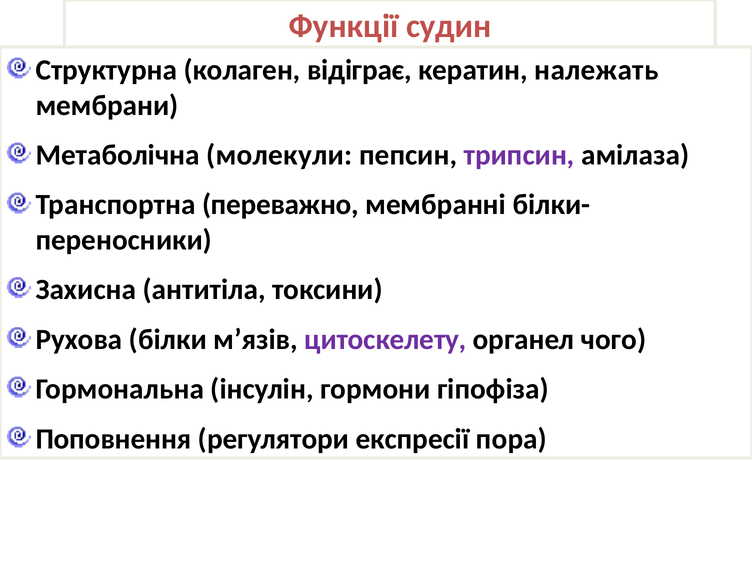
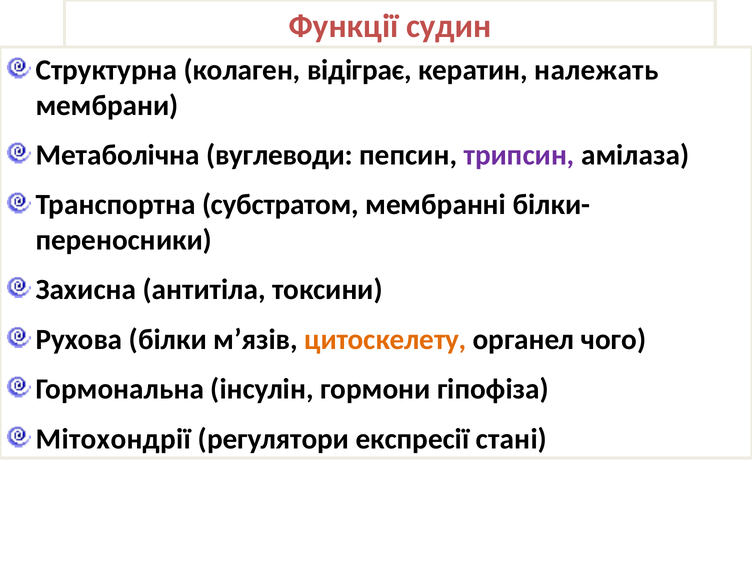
молекули: молекули -> вуглеводи
переважно: переважно -> субстратом
цитоскелету colour: purple -> orange
Поповнення: Поповнення -> Мітохондрії
пора: пора -> стані
